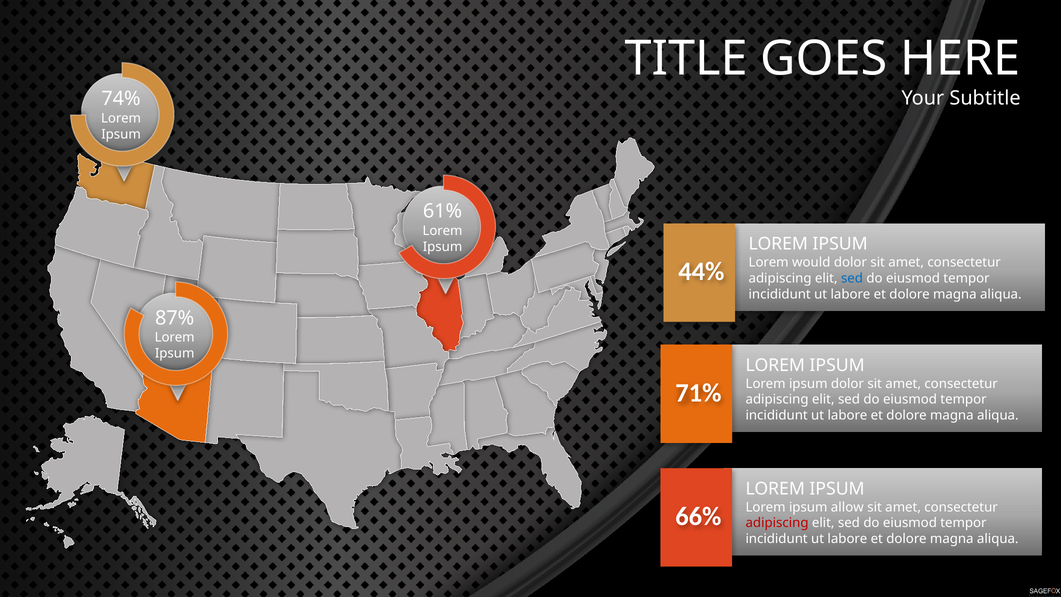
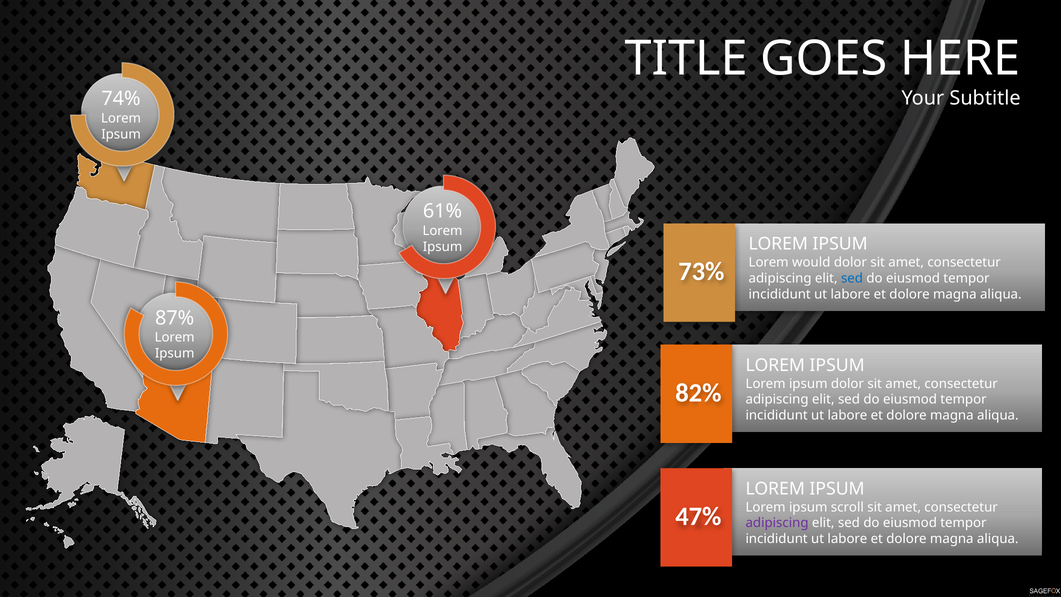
44%: 44% -> 73%
71%: 71% -> 82%
allow: allow -> scroll
66%: 66% -> 47%
adipiscing at (777, 523) colour: red -> purple
